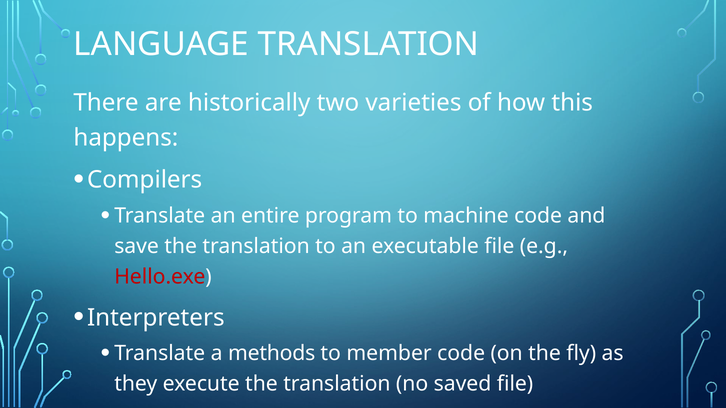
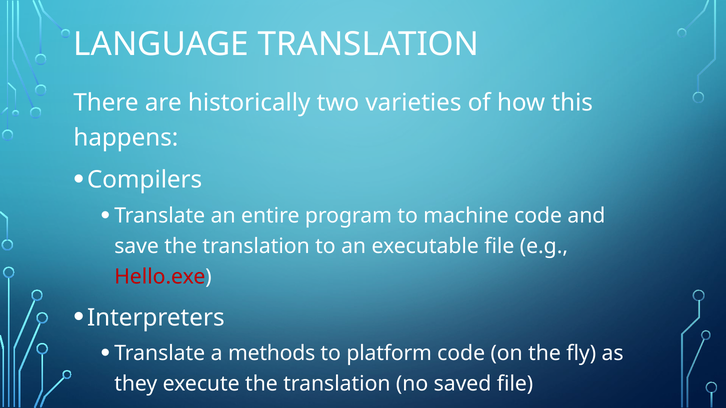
member: member -> platform
